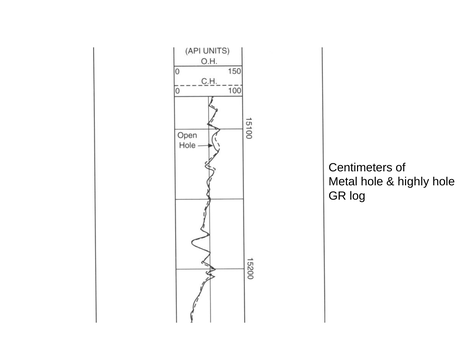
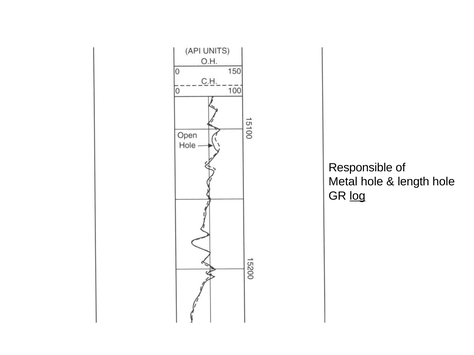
Centimeters: Centimeters -> Responsible
highly: highly -> length
log underline: none -> present
